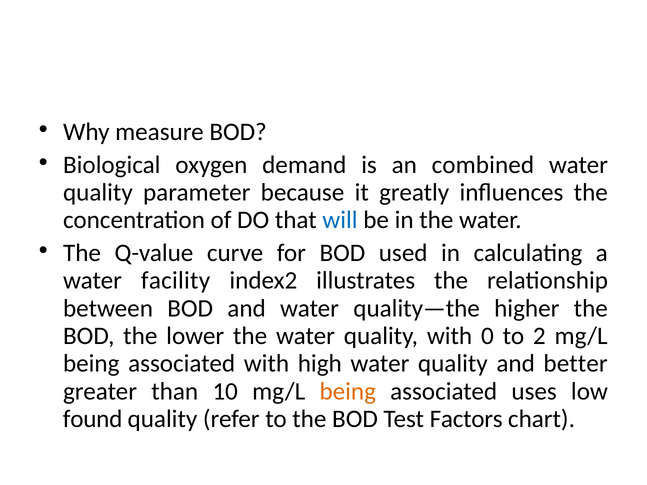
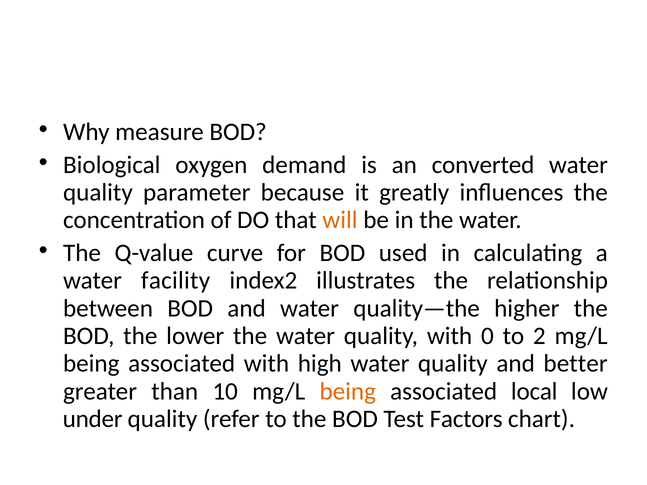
combined: combined -> converted
will colour: blue -> orange
uses: uses -> local
found: found -> under
